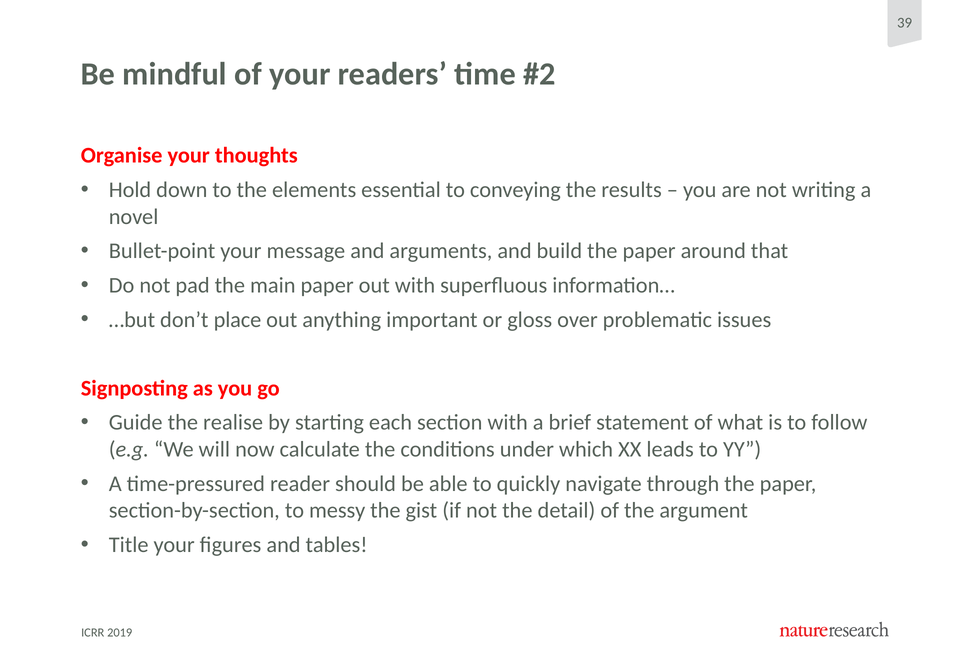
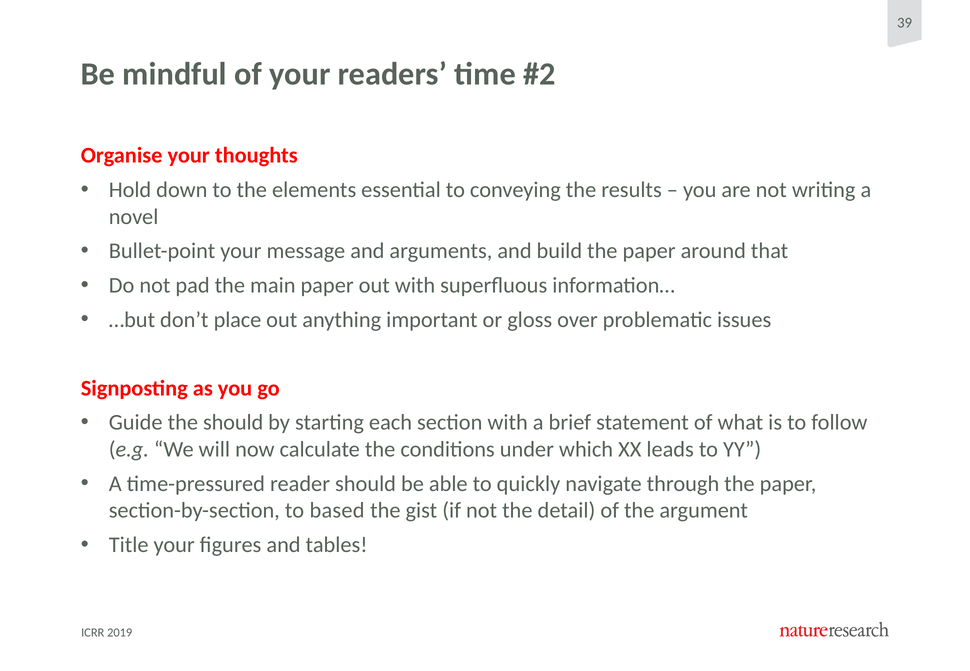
the realise: realise -> should
messy: messy -> based
